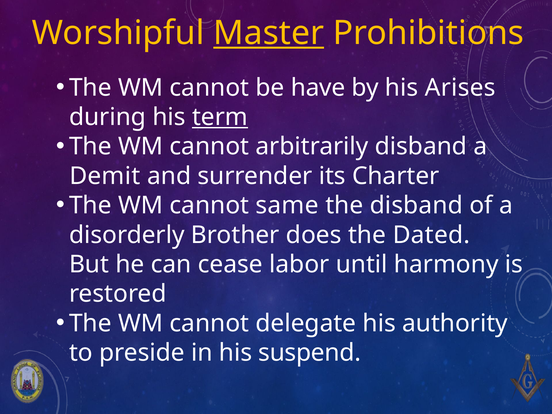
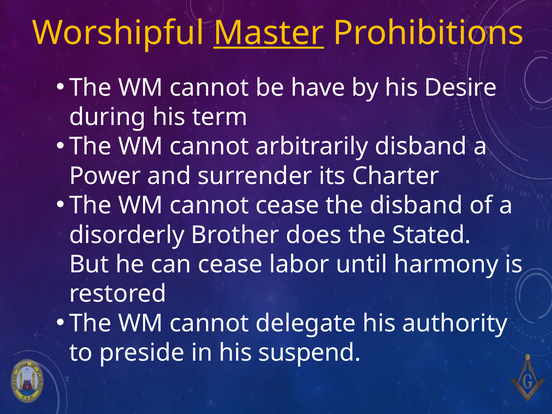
Arises: Arises -> Desire
term underline: present -> none
Demit: Demit -> Power
cannot same: same -> cease
Dated: Dated -> Stated
